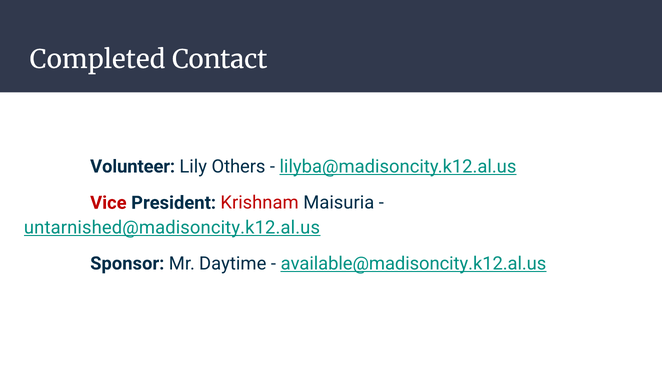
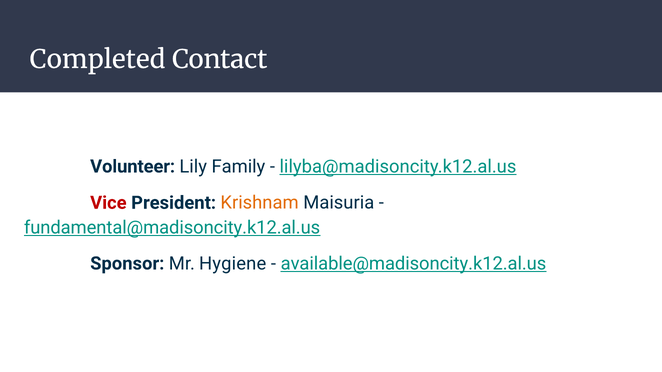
Others: Others -> Family
Krishnam colour: red -> orange
untarnished@madisoncity.k12.al.us: untarnished@madisoncity.k12.al.us -> fundamental@madisoncity.k12.al.us
Daytime: Daytime -> Hygiene
